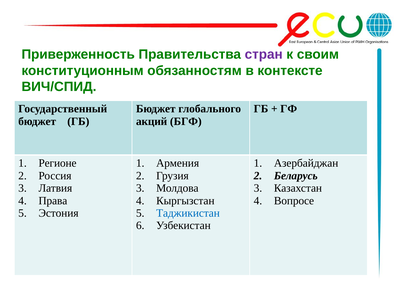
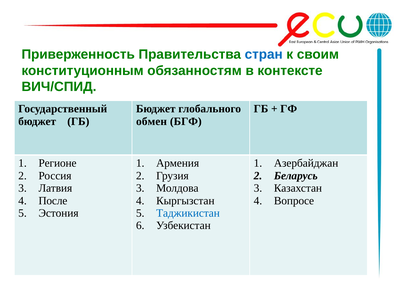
стран colour: purple -> blue
акций: акций -> обмен
Права: Права -> После
